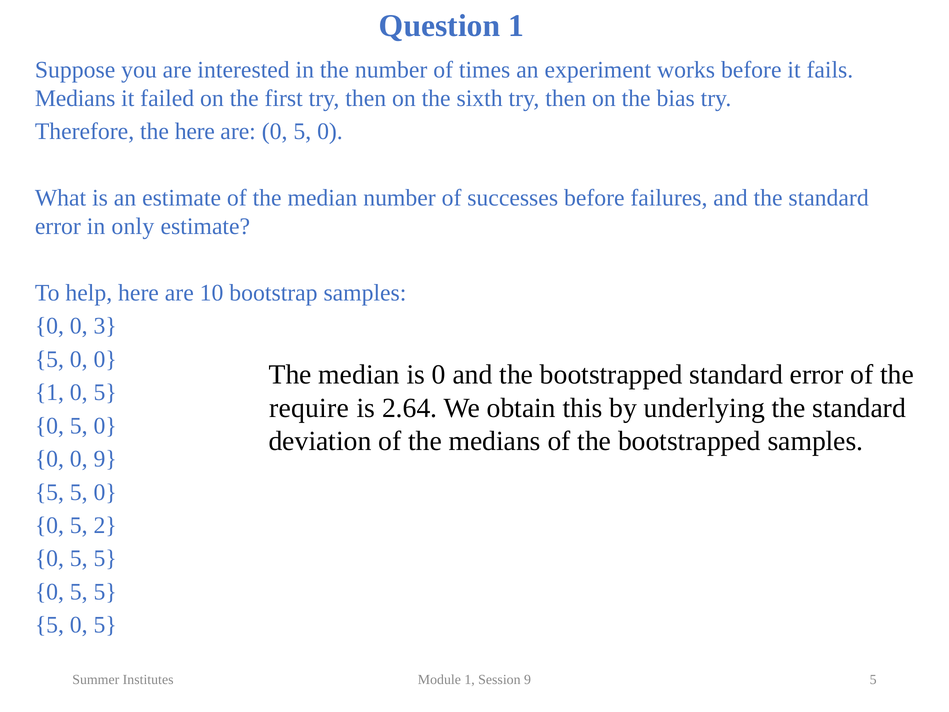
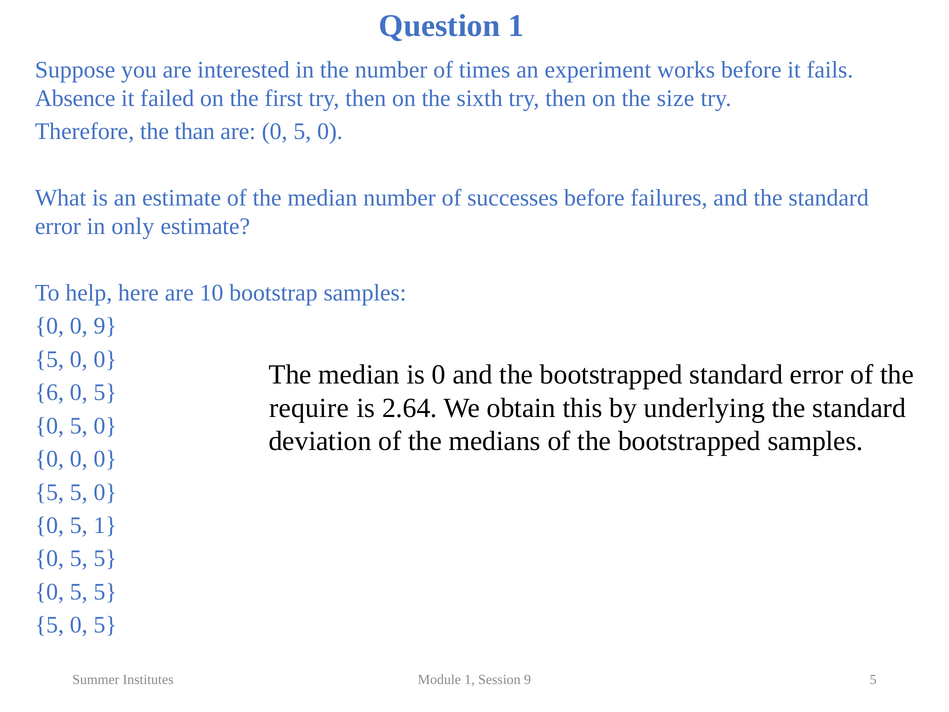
Medians at (75, 98): Medians -> Absence
bias: bias -> size
the here: here -> than
0 3: 3 -> 9
1 at (49, 392): 1 -> 6
9 at (105, 459): 9 -> 0
5 2: 2 -> 1
